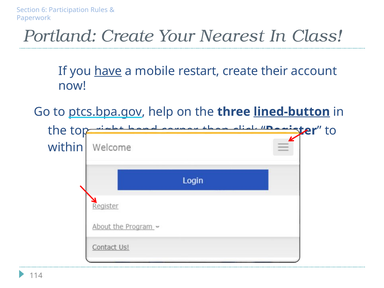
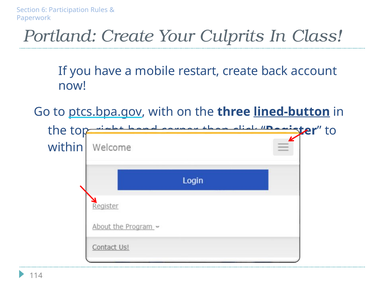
Nearest: Nearest -> Culprits
have underline: present -> none
their: their -> back
help: help -> with
